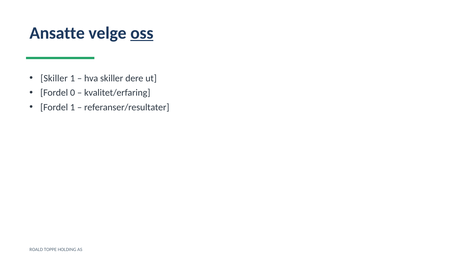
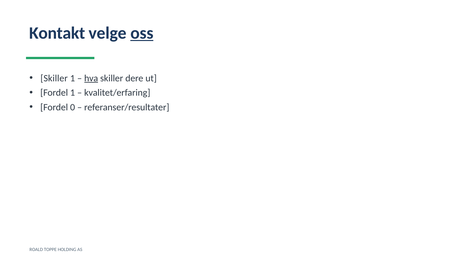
Ansatte: Ansatte -> Kontakt
hva underline: none -> present
Fordel 0: 0 -> 1
Fordel 1: 1 -> 0
